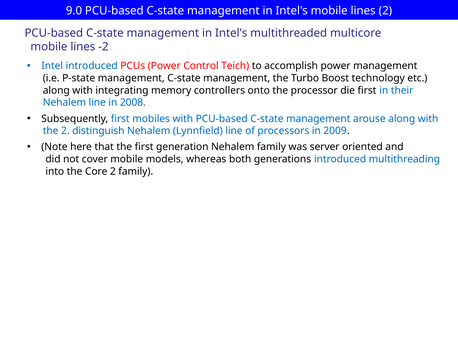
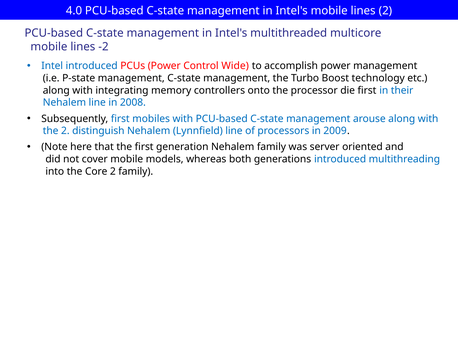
9.0: 9.0 -> 4.0
Teich: Teich -> Wide
